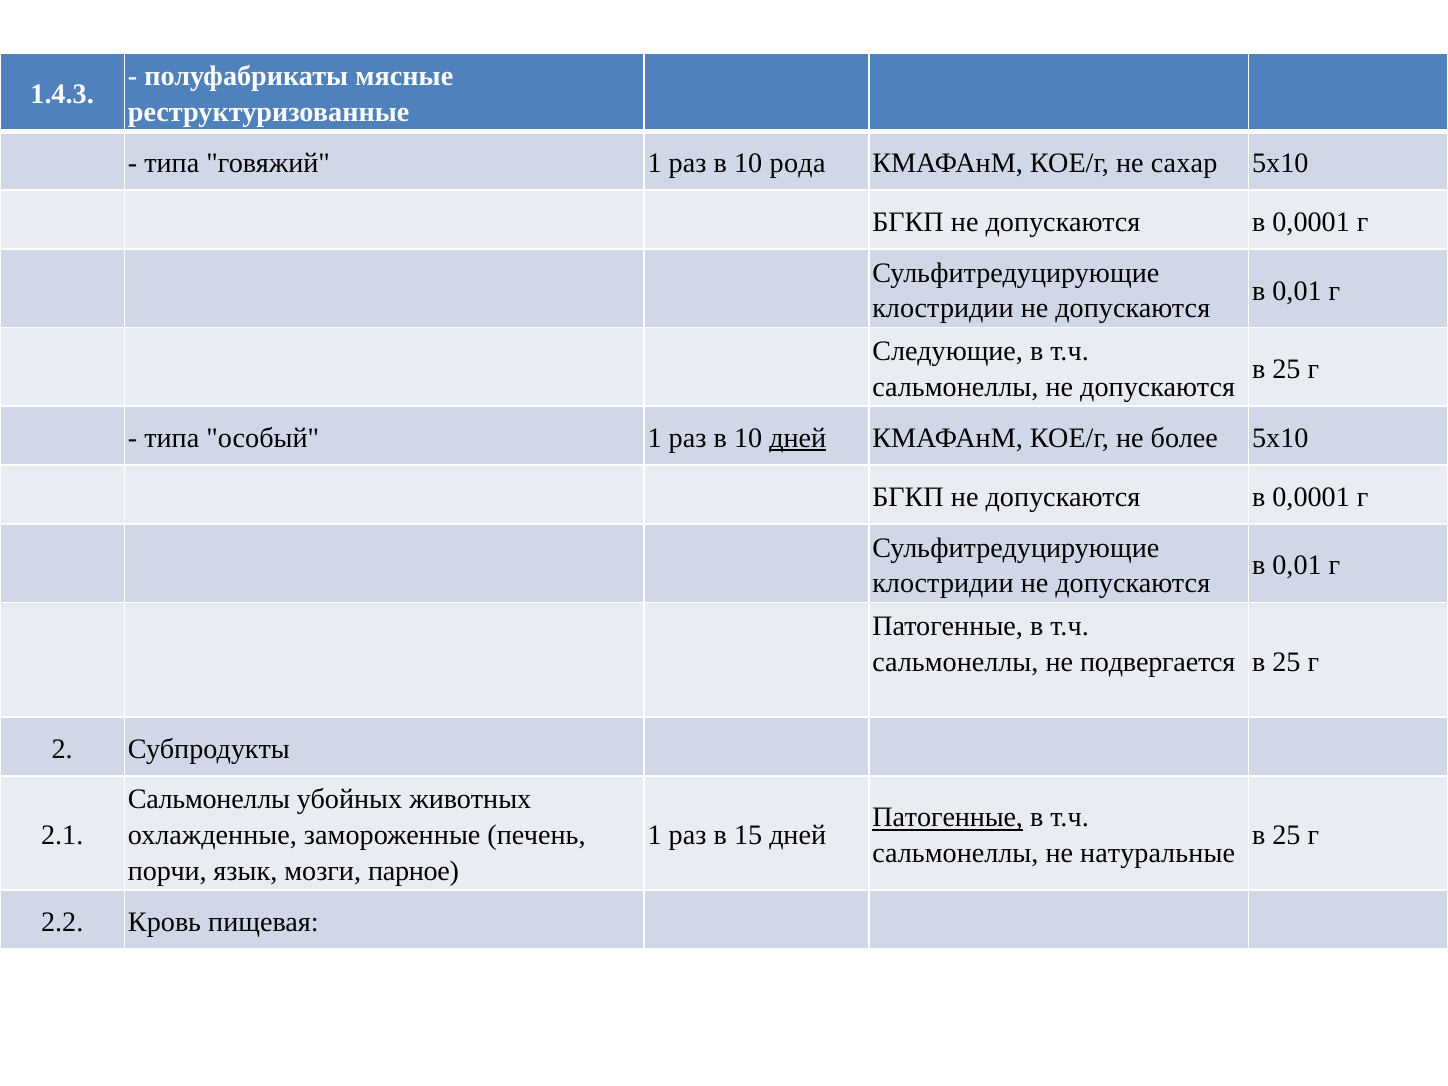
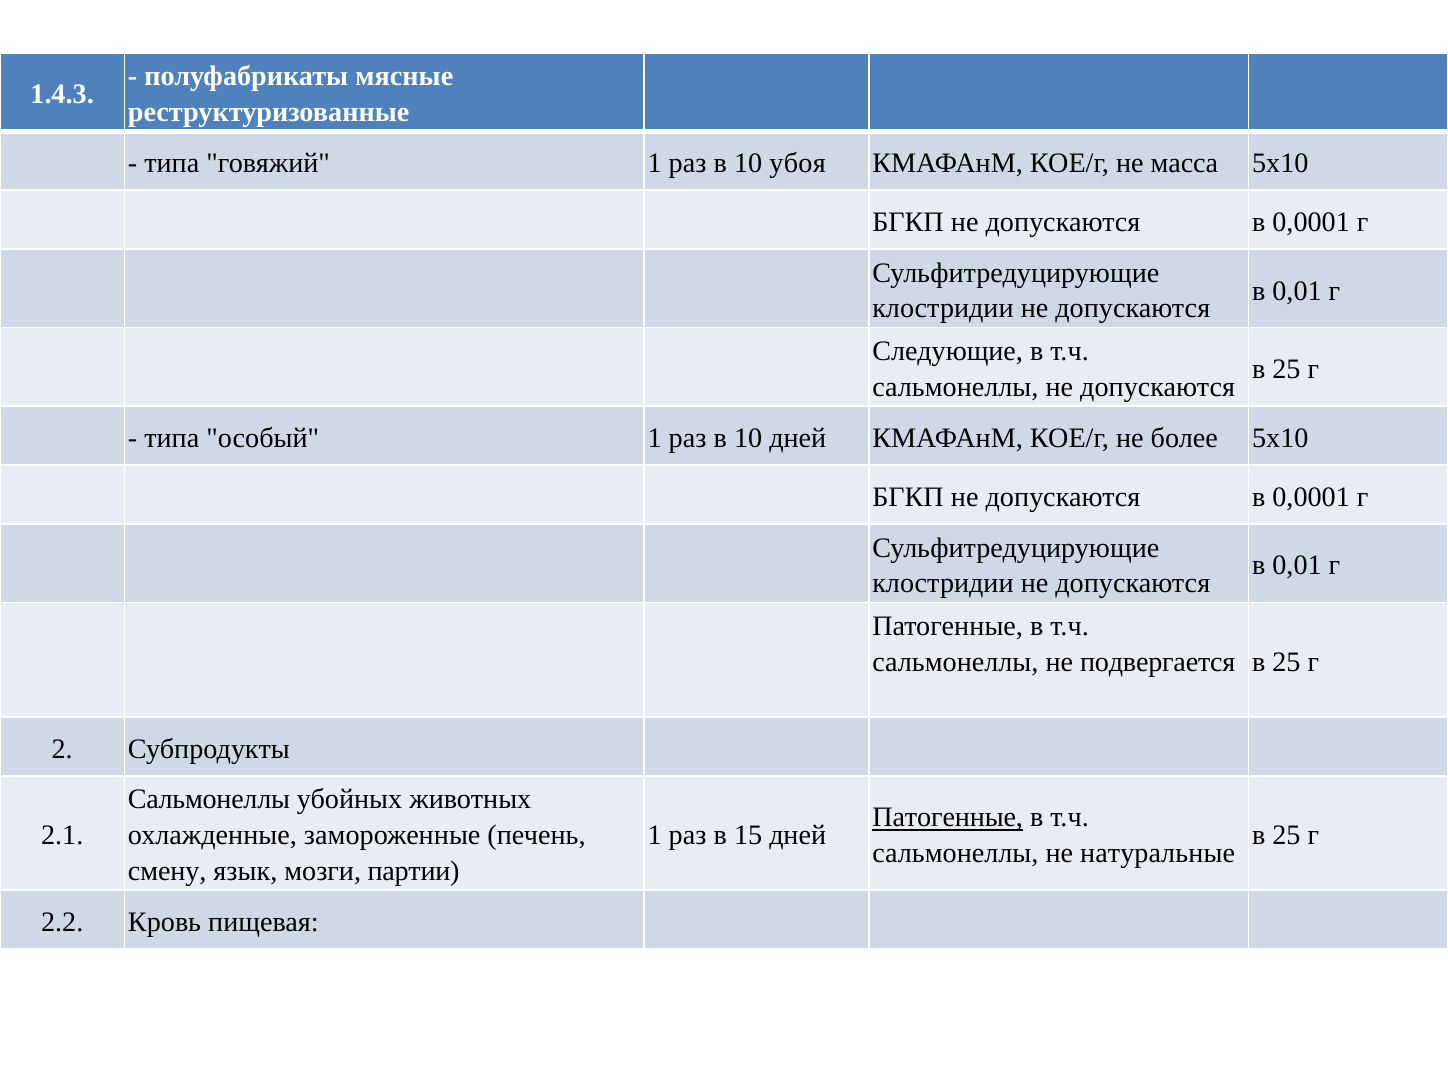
рода: рода -> убоя
сахар: сахар -> масса
дней at (798, 438) underline: present -> none
порчи: порчи -> смену
парное: парное -> партии
